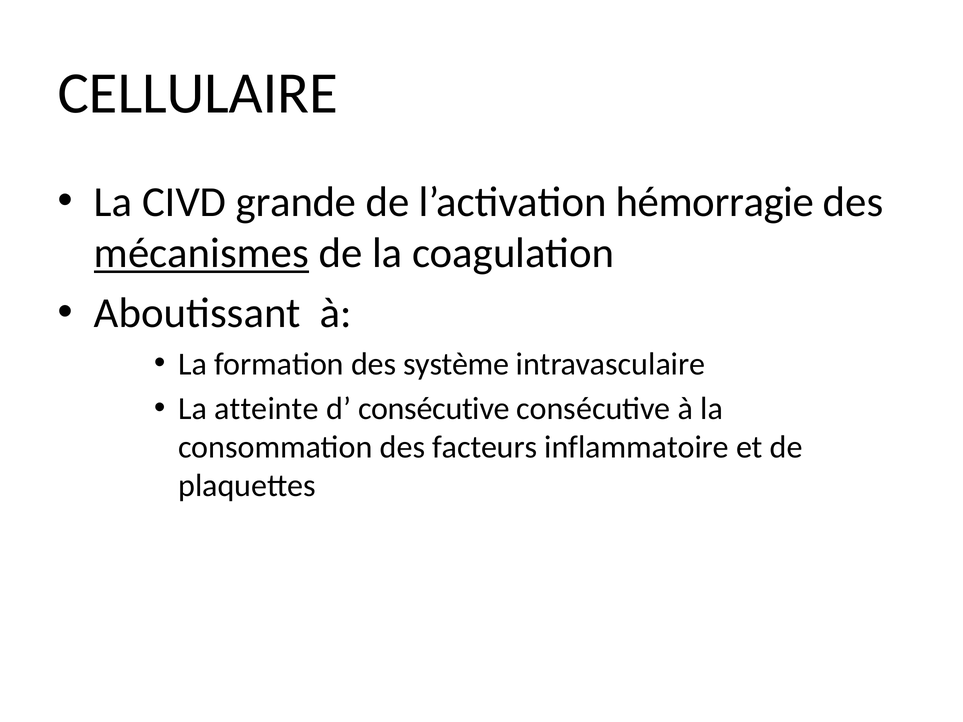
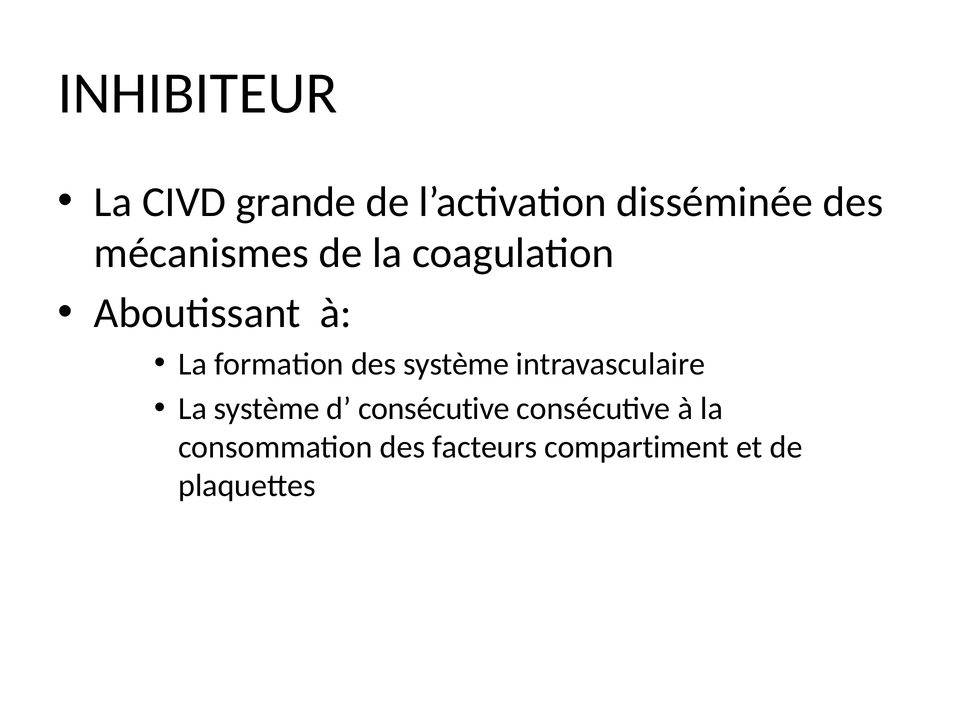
CELLULAIRE: CELLULAIRE -> INHIBITEUR
hémorragie: hémorragie -> disséminée
mécanismes underline: present -> none
La atteinte: atteinte -> système
inflammatoire: inflammatoire -> compartiment
